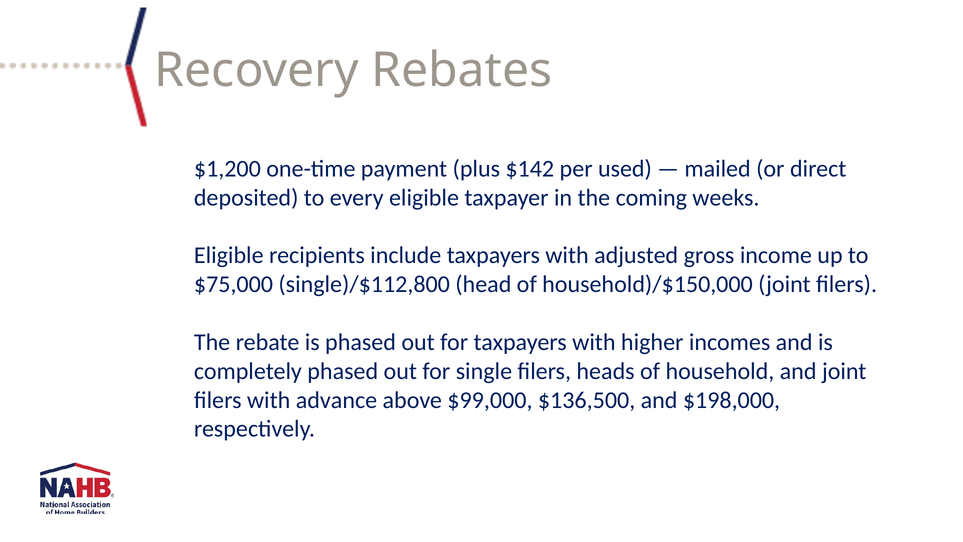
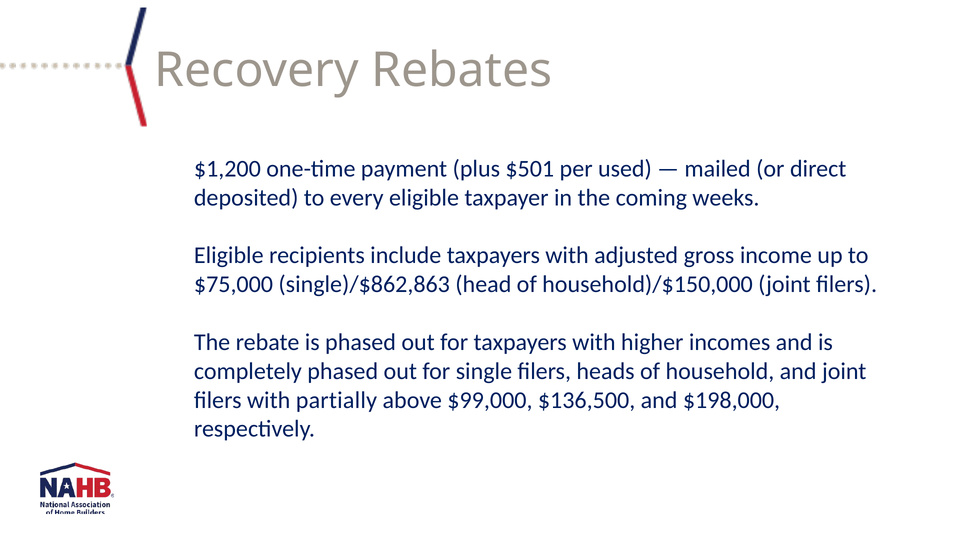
$142: $142 -> $501
single)/$112,800: single)/$112,800 -> single)/$862,863
advance: advance -> partially
